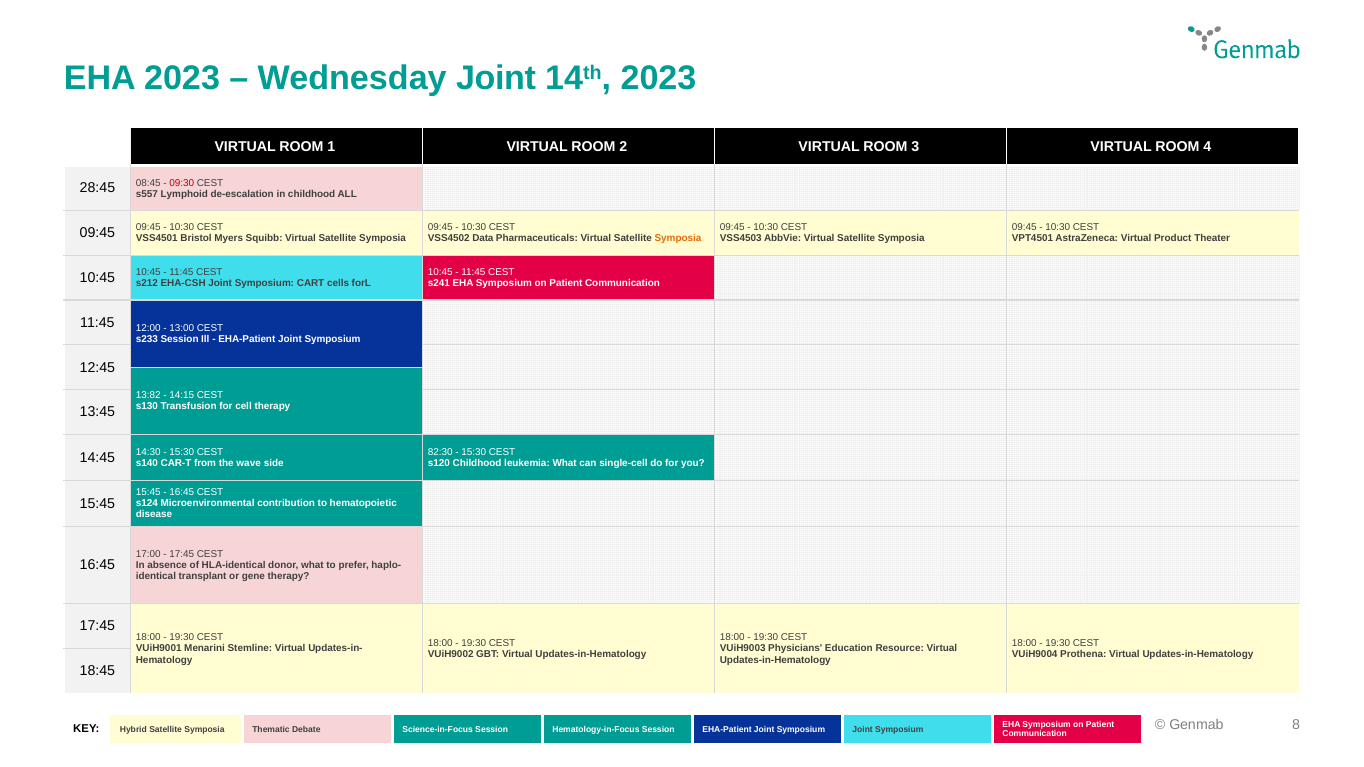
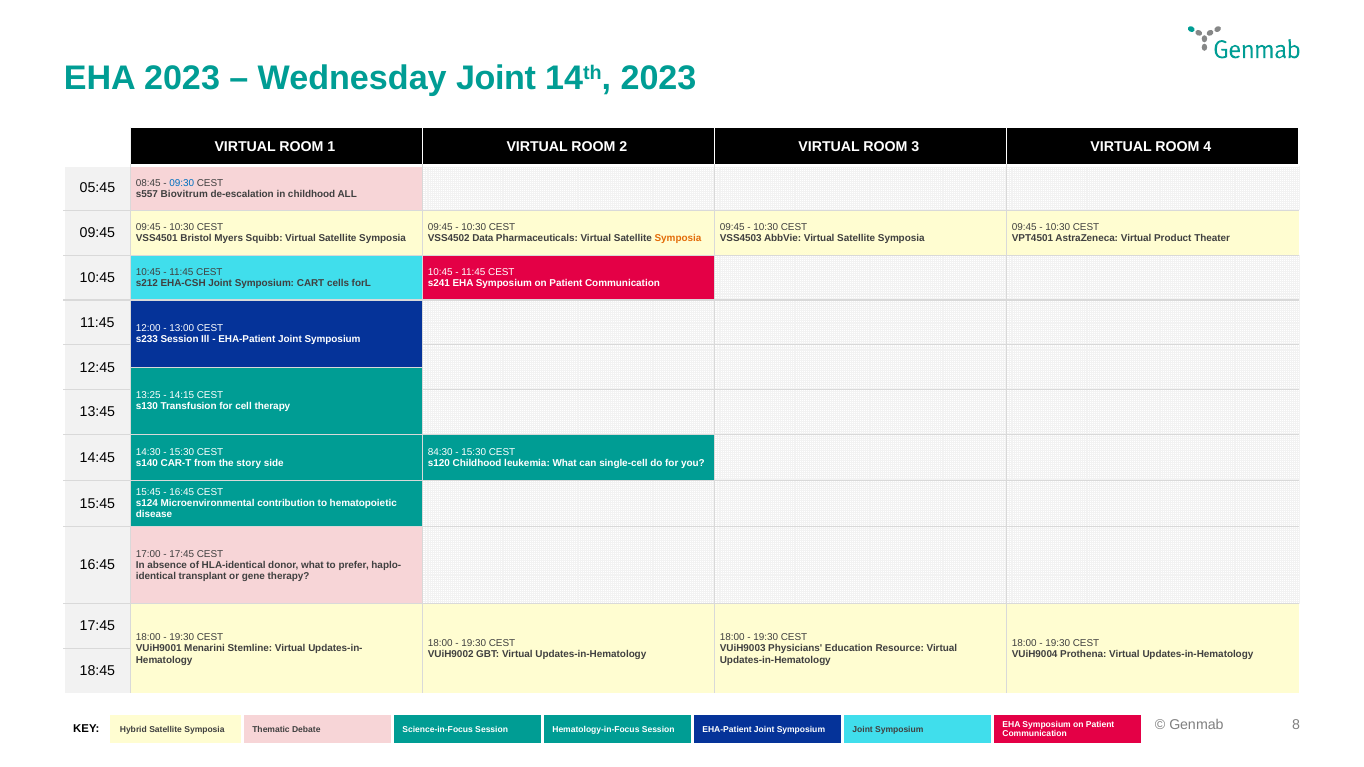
28:45: 28:45 -> 05:45
09:30 colour: red -> blue
Lymphoid: Lymphoid -> Biovitrum
13:82: 13:82 -> 13:25
82:30: 82:30 -> 84:30
wave: wave -> story
